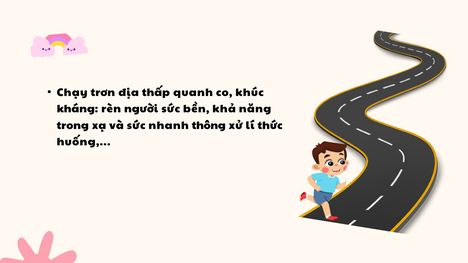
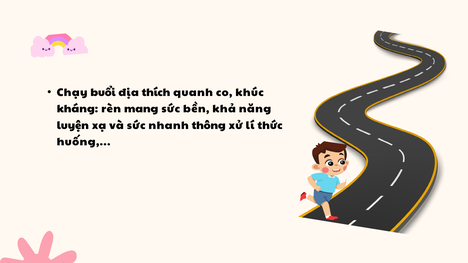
trơn: trơn -> buổi
thấp: thấp -> thích
người: người -> mang
trong: trong -> luyện
